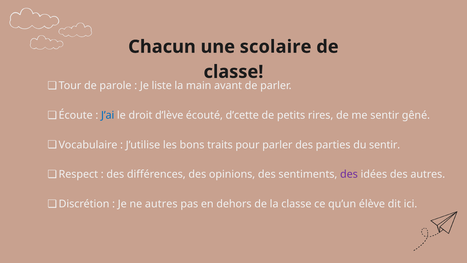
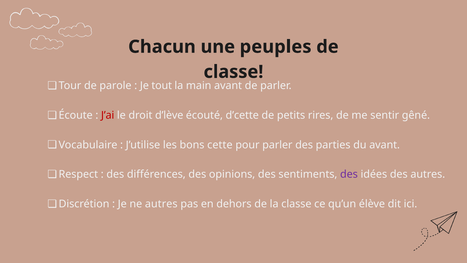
scolaire: scolaire -> peuples
liste: liste -> tout
J’ai colour: blue -> red
traits: traits -> cette
du sentir: sentir -> avant
